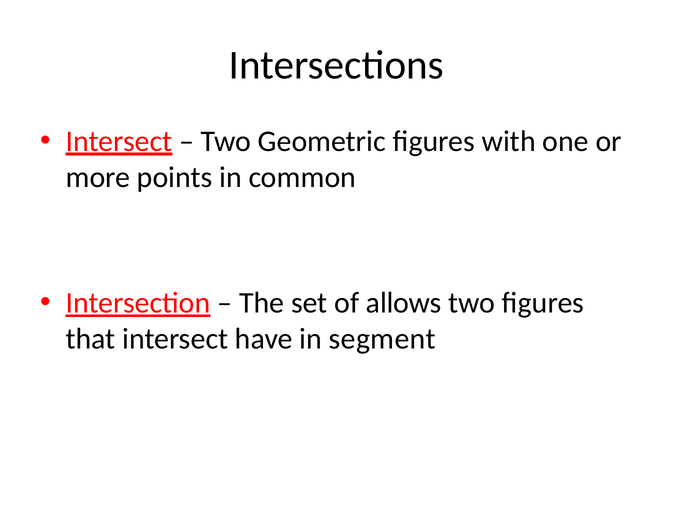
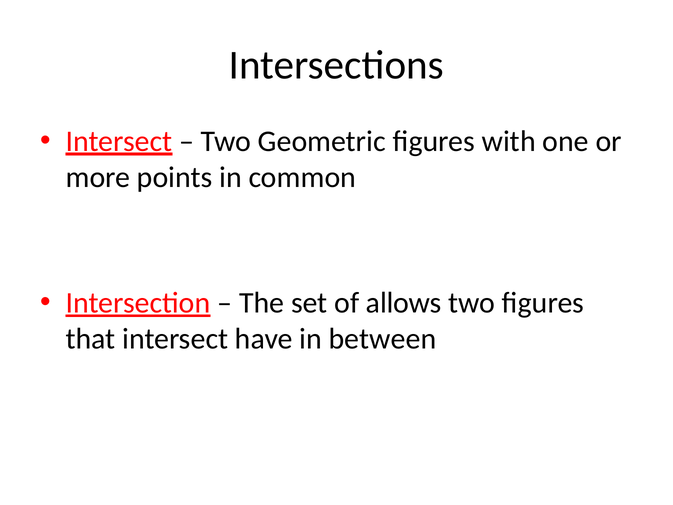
segment: segment -> between
